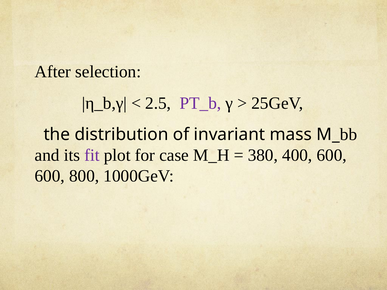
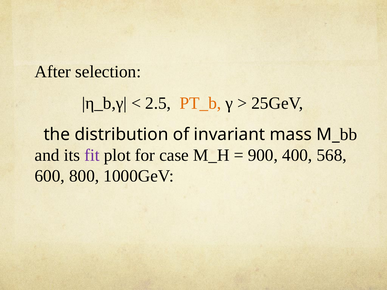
PT_b colour: purple -> orange
380: 380 -> 900
400 600: 600 -> 568
